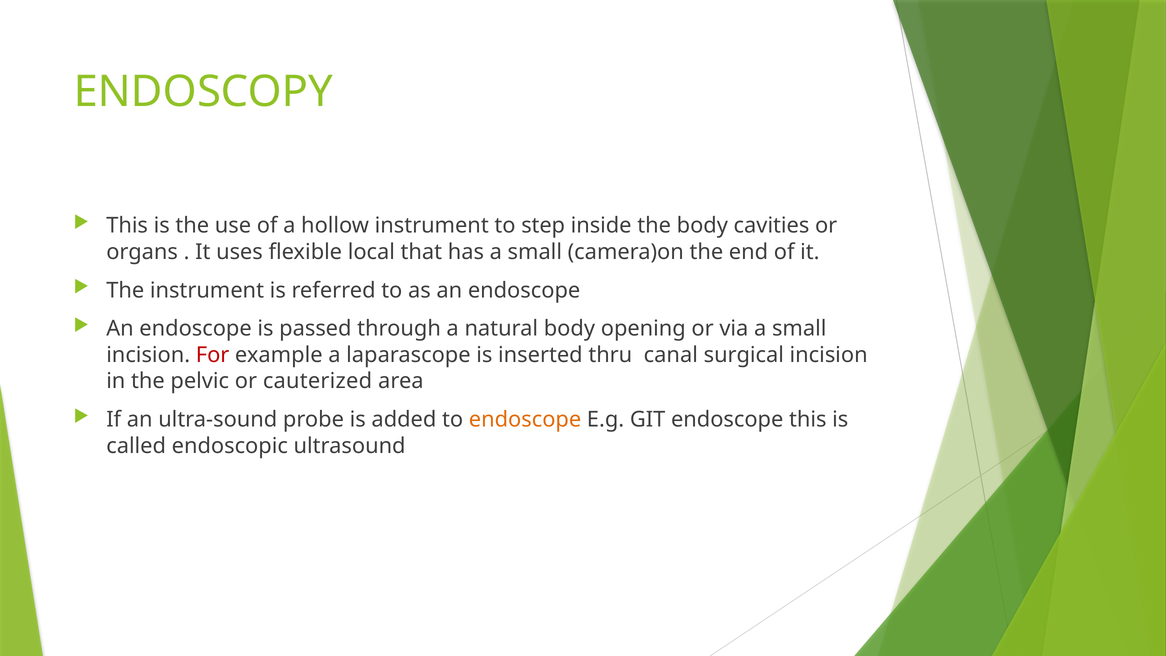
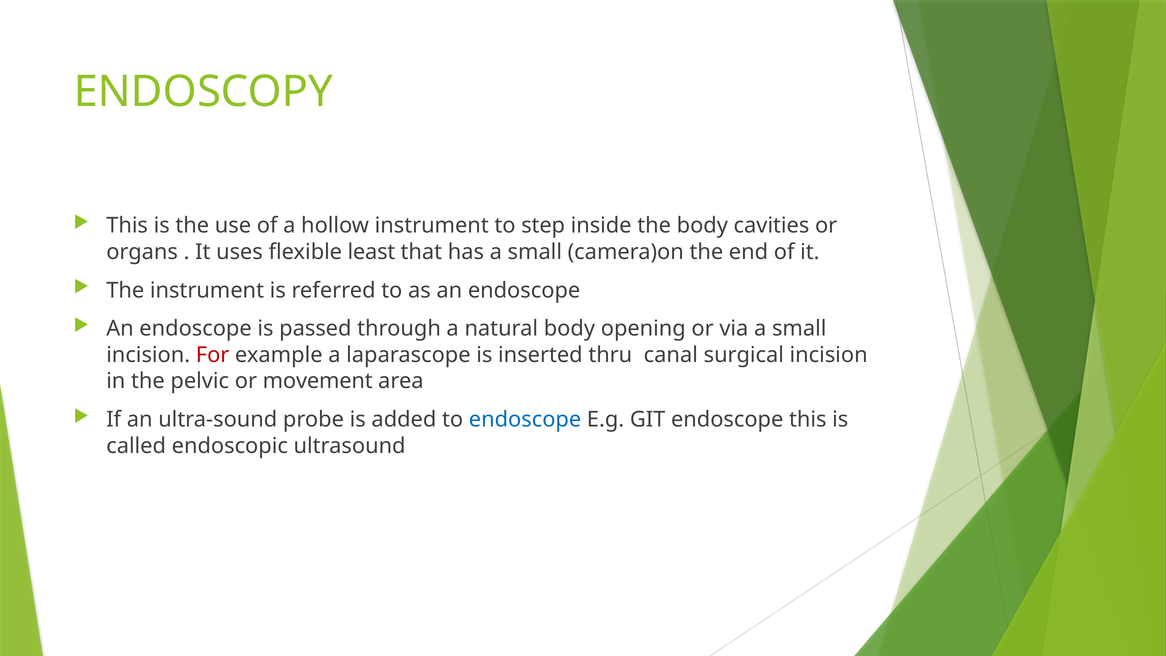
local: local -> least
cauterized: cauterized -> movement
endoscope at (525, 420) colour: orange -> blue
